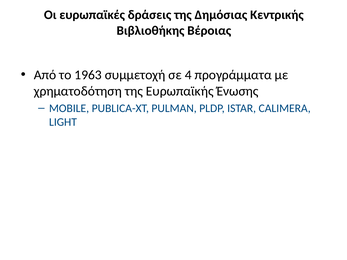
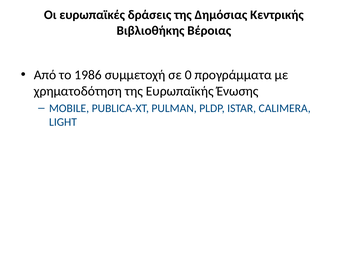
1963: 1963 -> 1986
4: 4 -> 0
